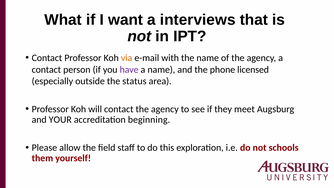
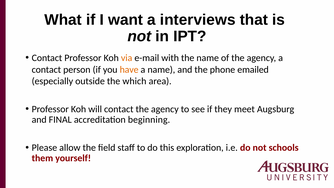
have colour: purple -> orange
licensed: licensed -> emailed
status: status -> which
YOUR: YOUR -> FINAL
